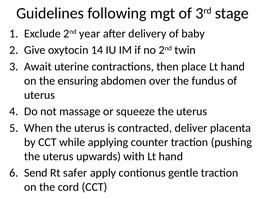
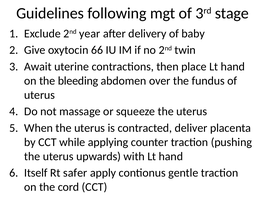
14: 14 -> 66
ensuring: ensuring -> bleeding
Send: Send -> Itself
